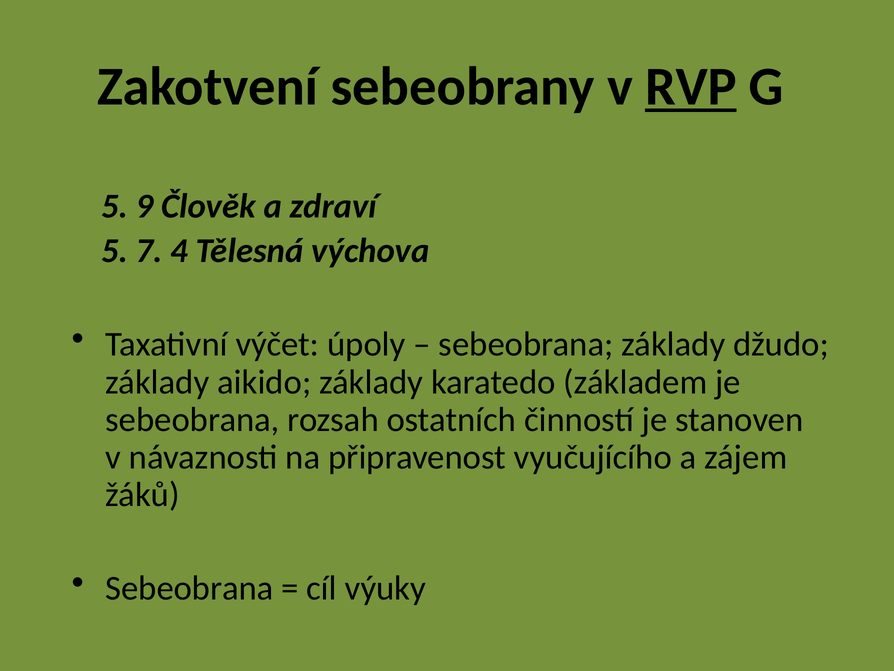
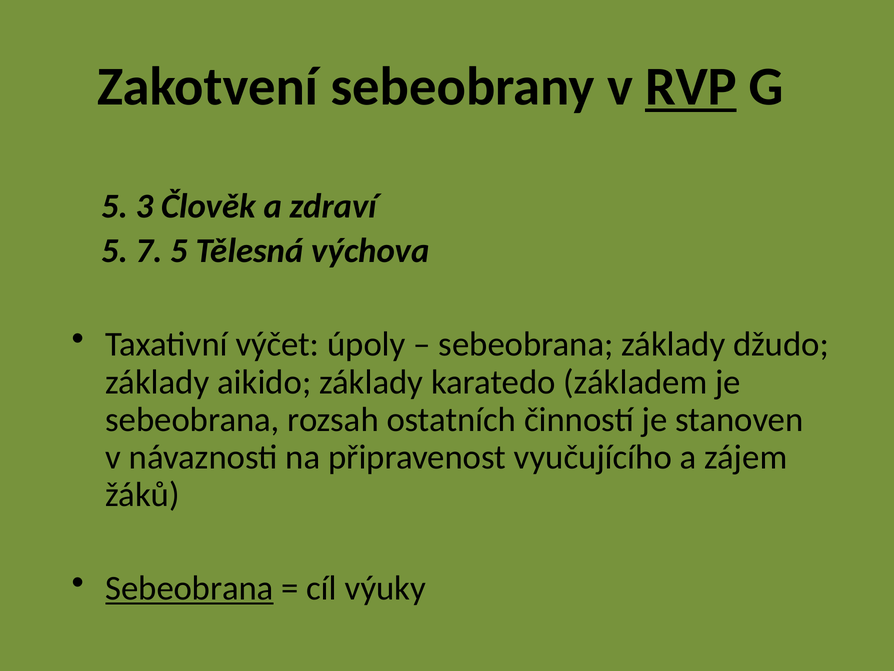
9: 9 -> 3
7 4: 4 -> 5
Sebeobrana at (189, 588) underline: none -> present
